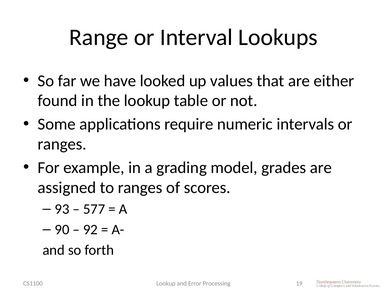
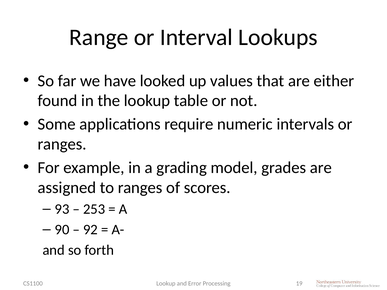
577: 577 -> 253
